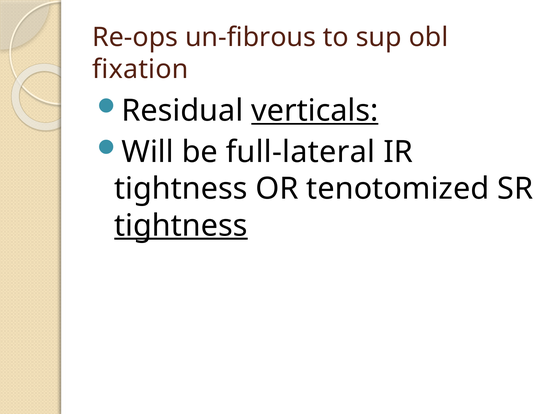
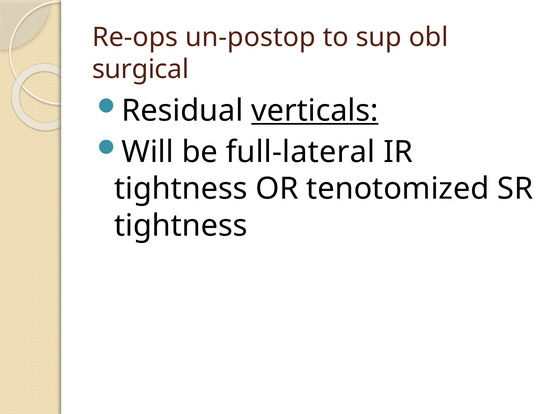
un-fibrous: un-fibrous -> un-postop
fixation: fixation -> surgical
tightness at (181, 226) underline: present -> none
